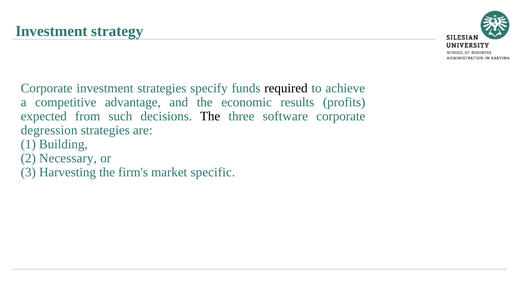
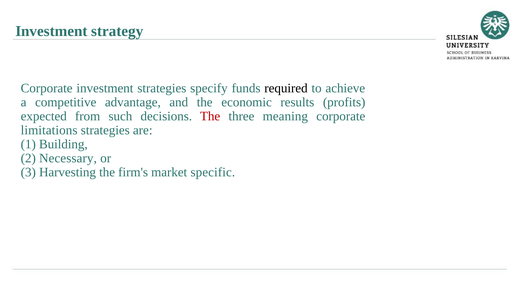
The at (210, 116) colour: black -> red
software: software -> meaning
degression: degression -> limitations
